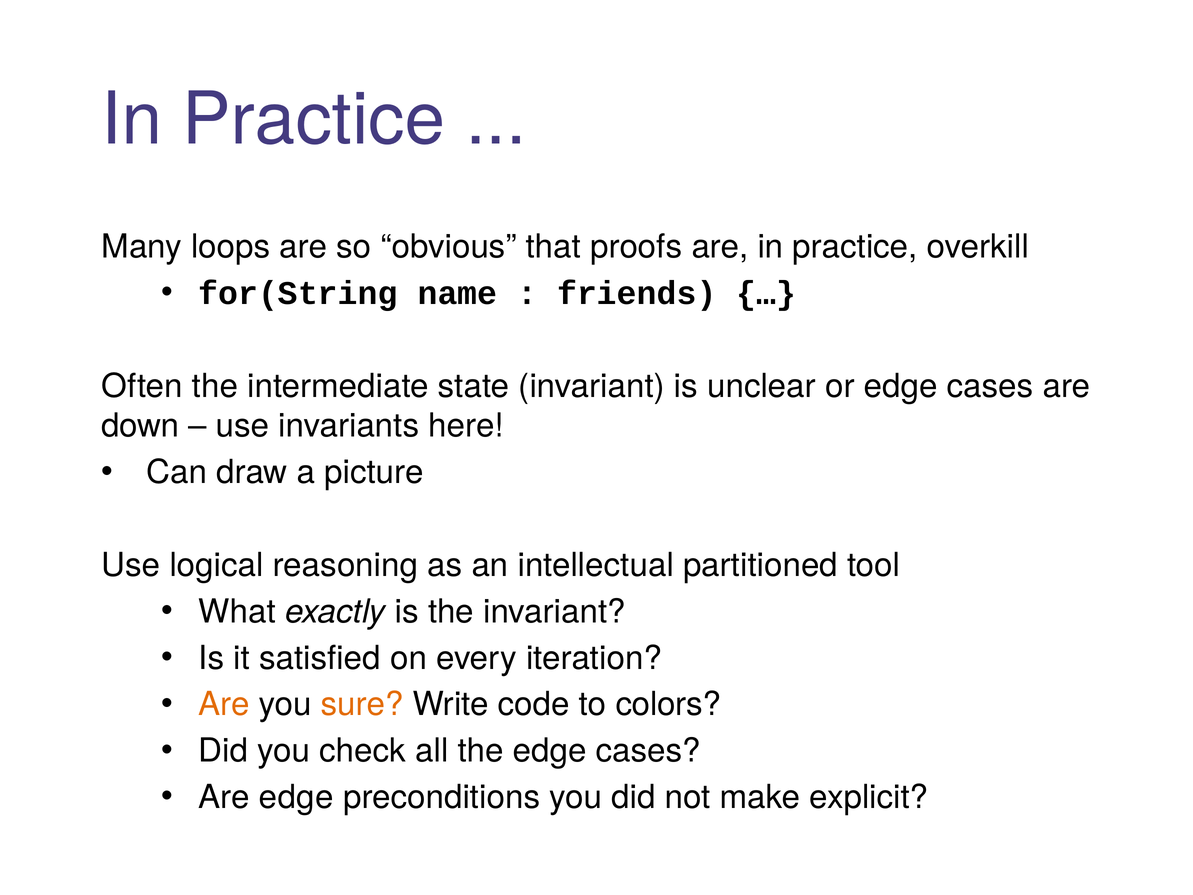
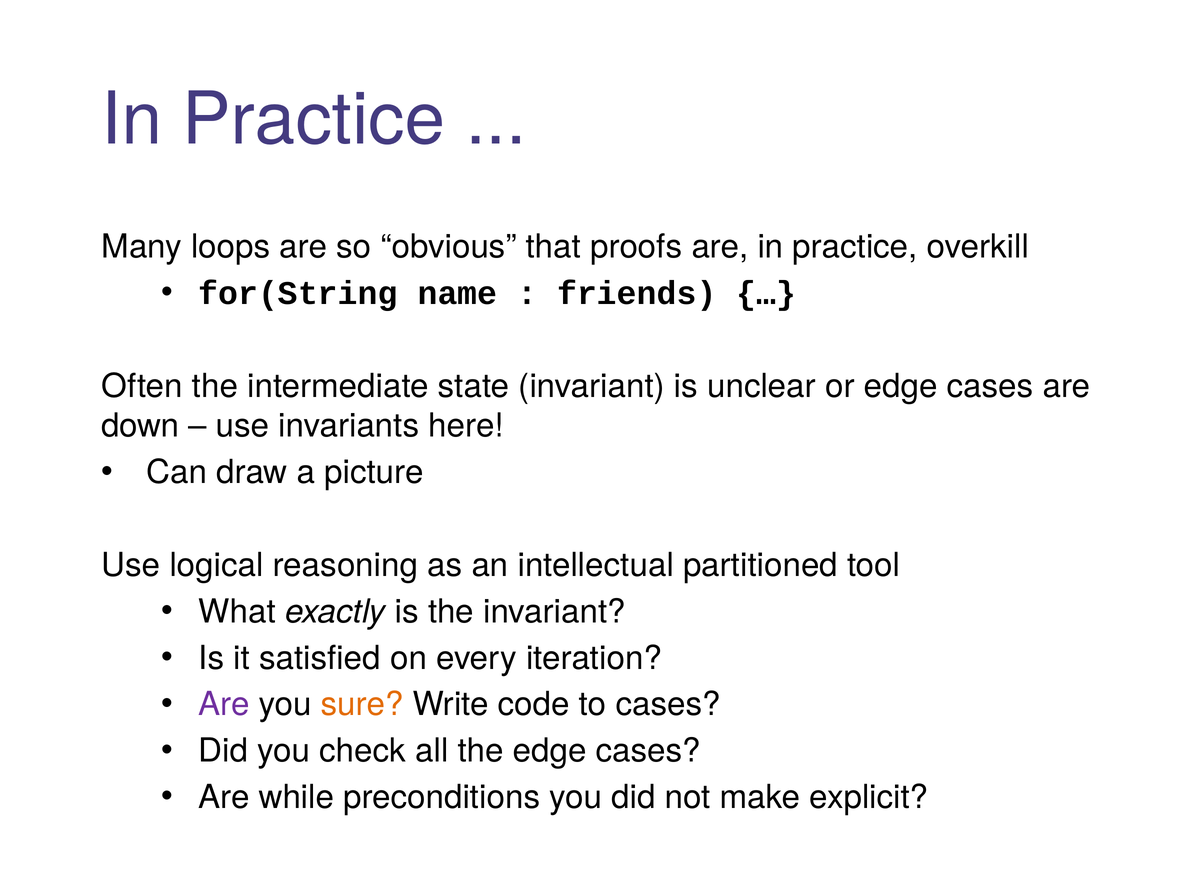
Are at (224, 704) colour: orange -> purple
to colors: colors -> cases
Are edge: edge -> while
